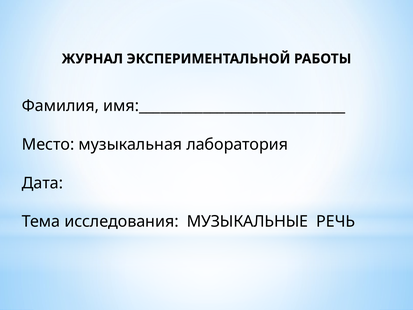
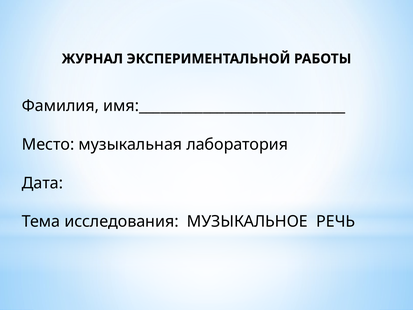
МУЗЫКАЛЬНЫЕ: МУЗЫКАЛЬНЫЕ -> МУЗЫКАЛЬНОЕ
